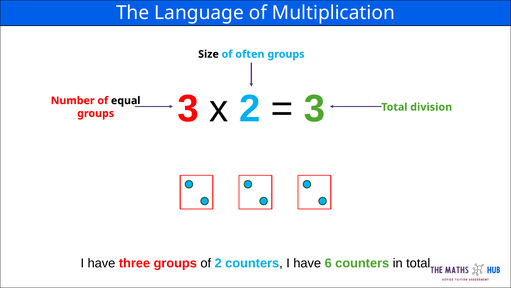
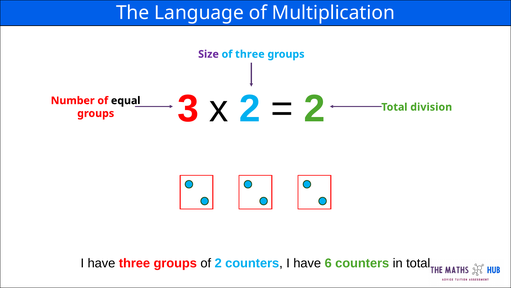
Size colour: black -> purple
of often: often -> three
3 at (315, 109): 3 -> 2
